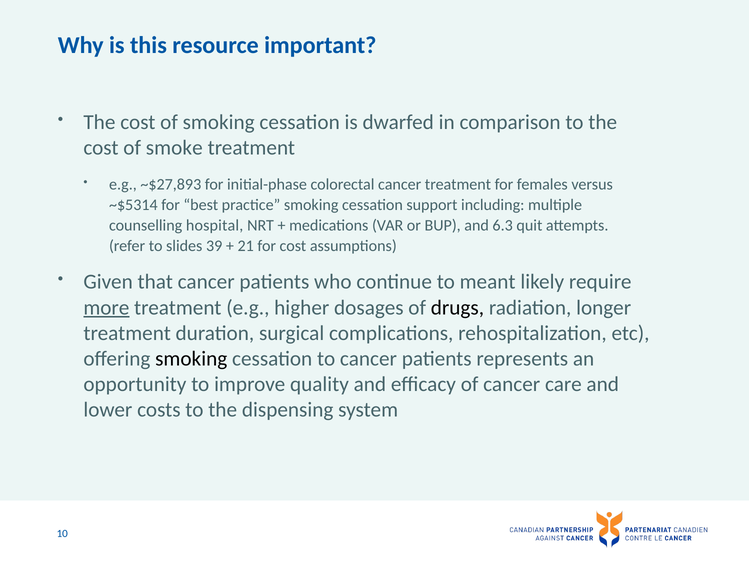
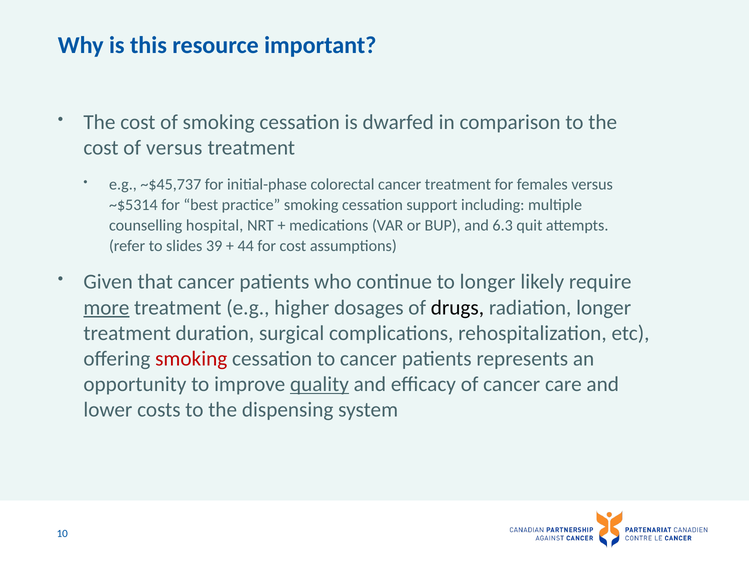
of smoke: smoke -> versus
~$27,893: ~$27,893 -> ~$45,737
21: 21 -> 44
to meant: meant -> longer
smoking at (191, 359) colour: black -> red
quality underline: none -> present
